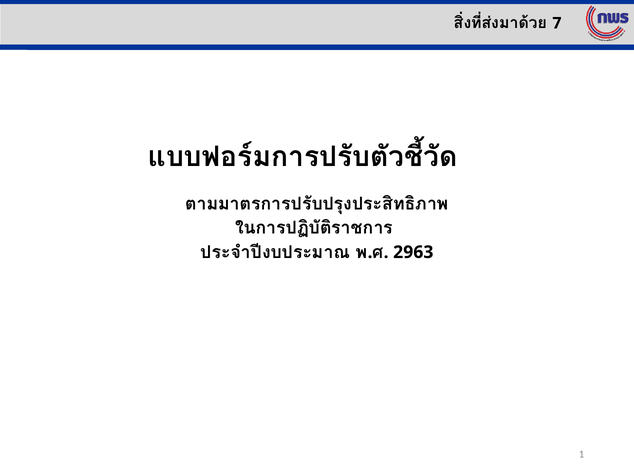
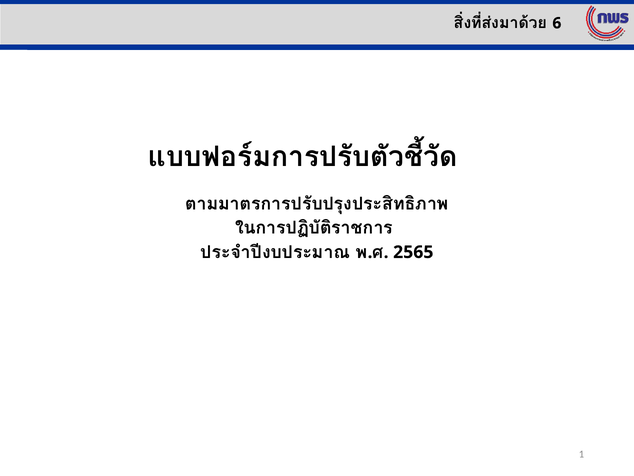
7: 7 -> 6
2963: 2963 -> 2565
